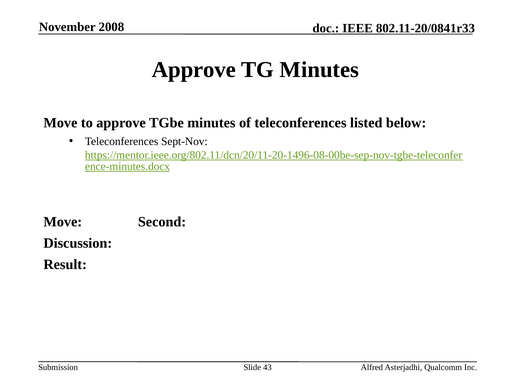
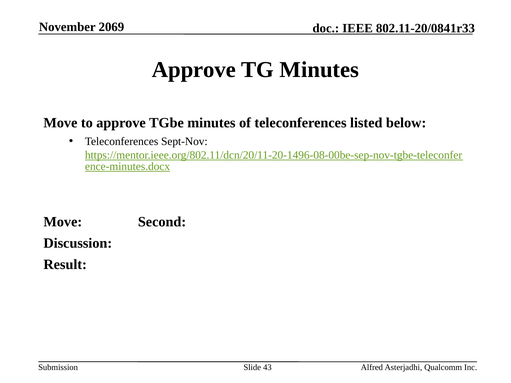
2008: 2008 -> 2069
